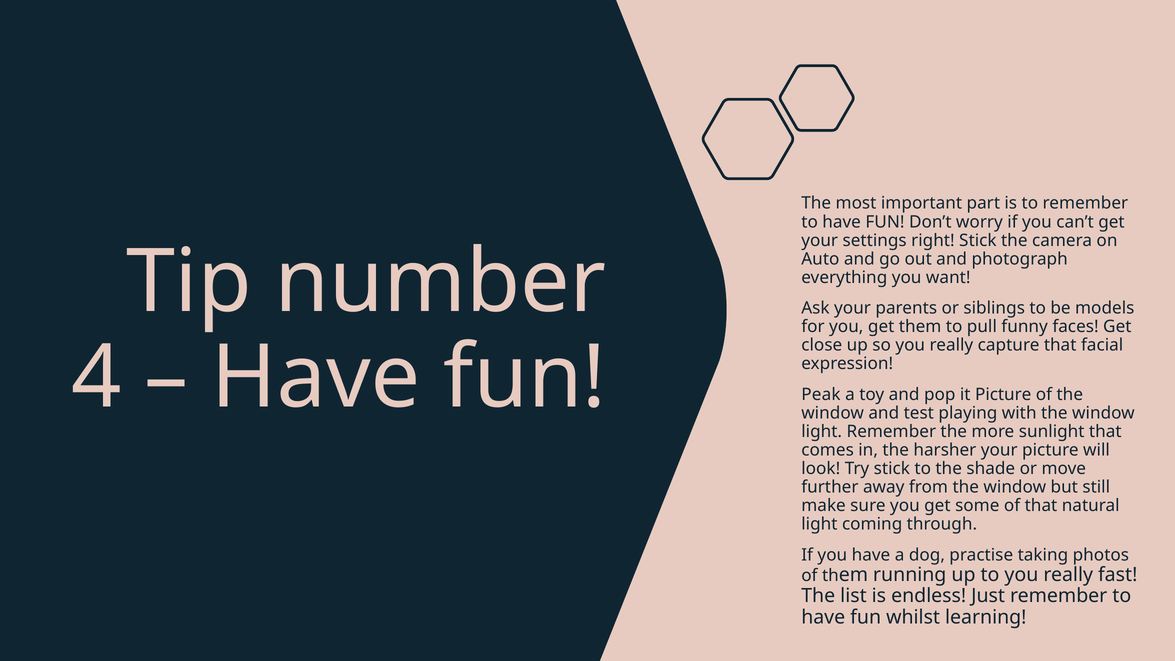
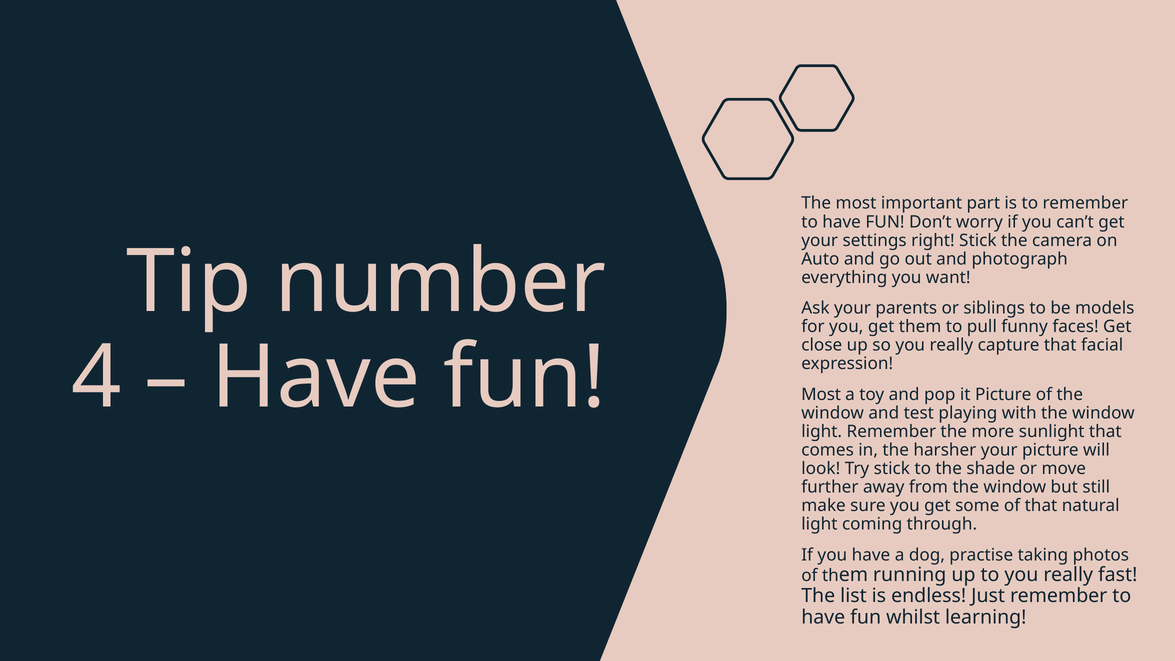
Peak at (821, 395): Peak -> Most
